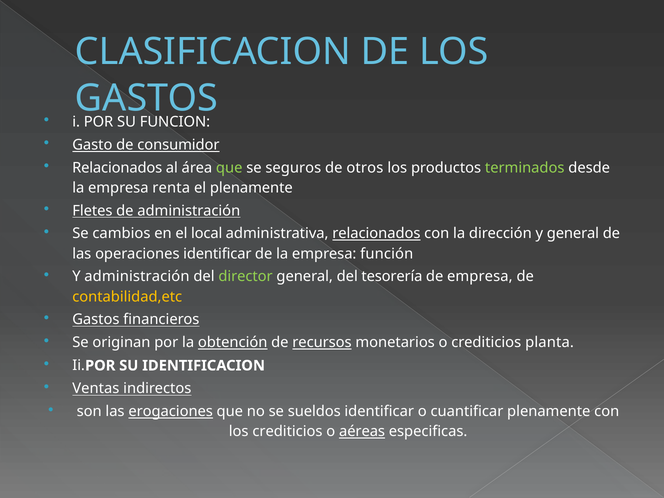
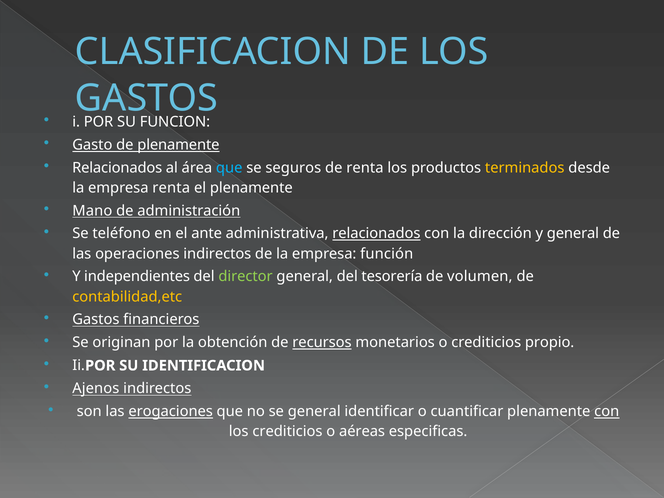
de consumidor: consumidor -> plenamente
que at (229, 168) colour: light green -> light blue
de otros: otros -> renta
terminados colour: light green -> yellow
Fletes: Fletes -> Mano
cambios: cambios -> teléfono
local: local -> ante
operaciones identificar: identificar -> indirectos
Y administración: administración -> independientes
de empresa: empresa -> volumen
obtención underline: present -> none
planta: planta -> propio
Ventas: Ventas -> Ajenos
se sueldos: sueldos -> general
con at (607, 412) underline: none -> present
aéreas underline: present -> none
